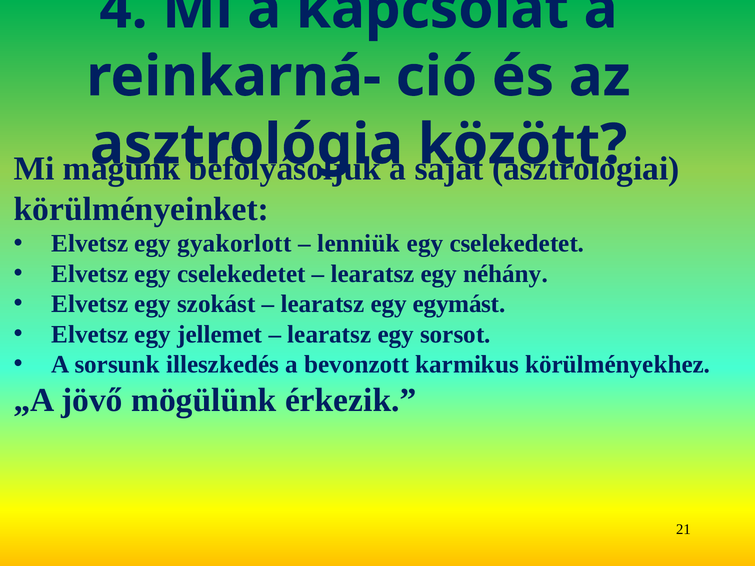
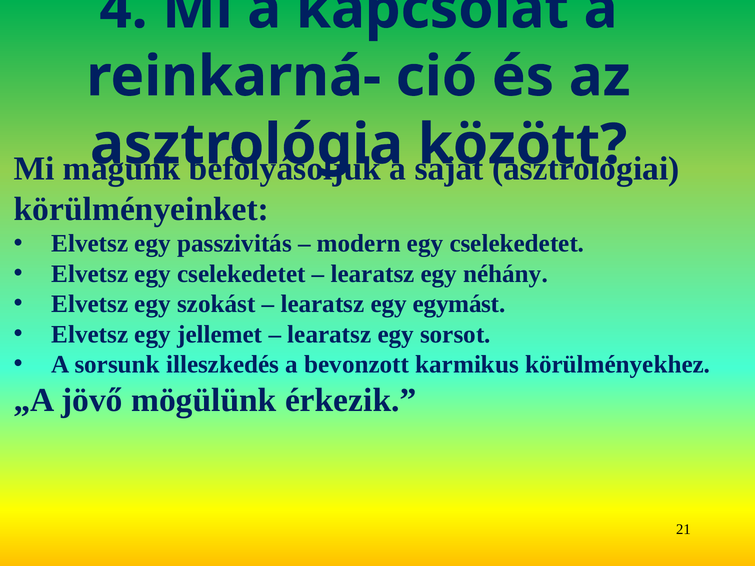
gyakorlott: gyakorlott -> passzivitás
lenniük: lenniük -> modern
